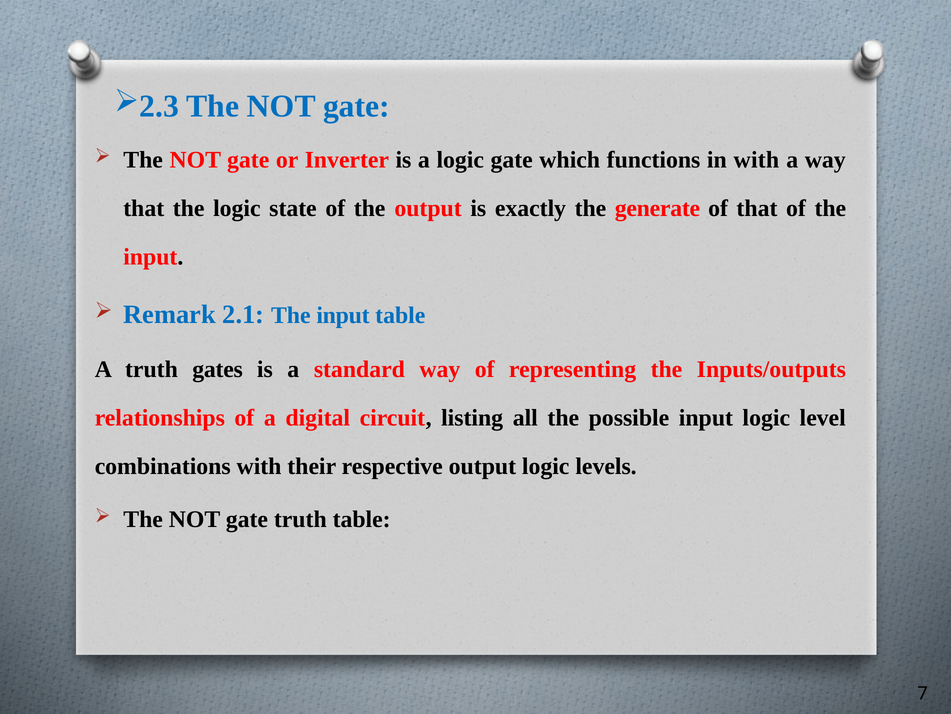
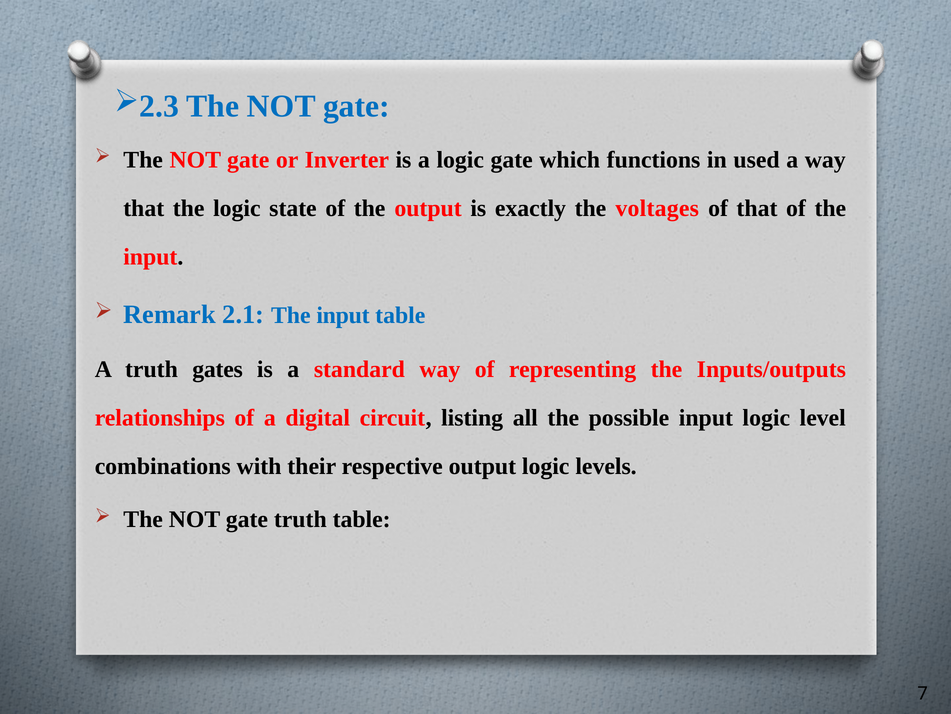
in with: with -> used
generate: generate -> voltages
